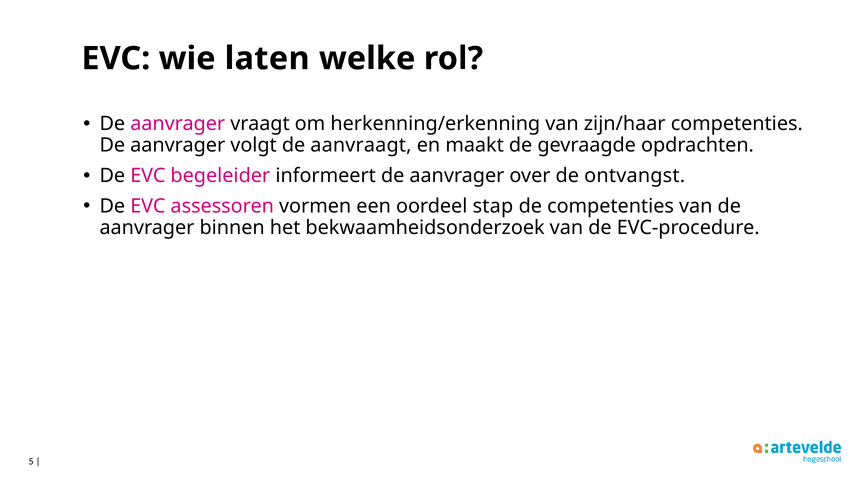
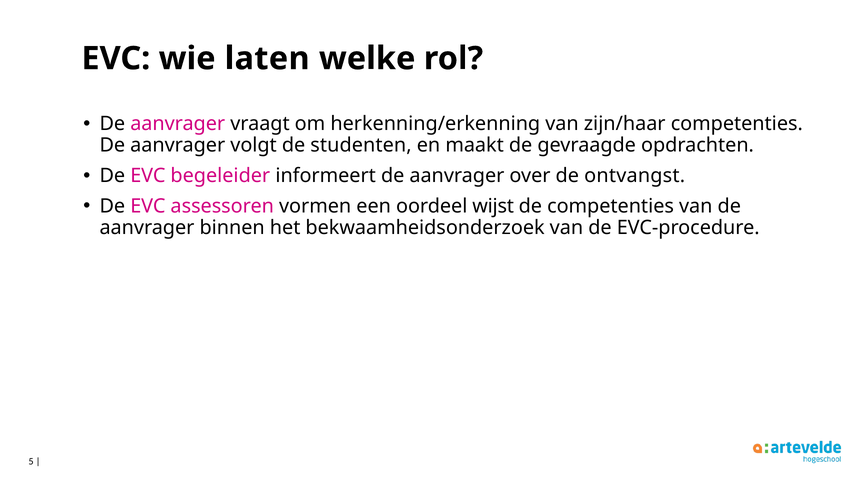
aanvraagt: aanvraagt -> studenten
stap: stap -> wijst
